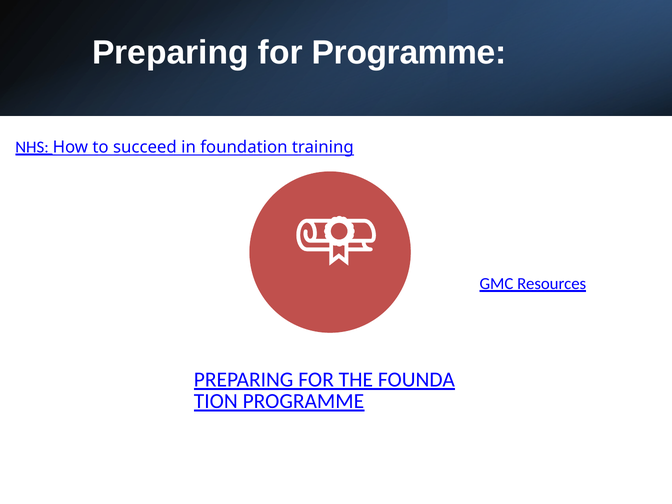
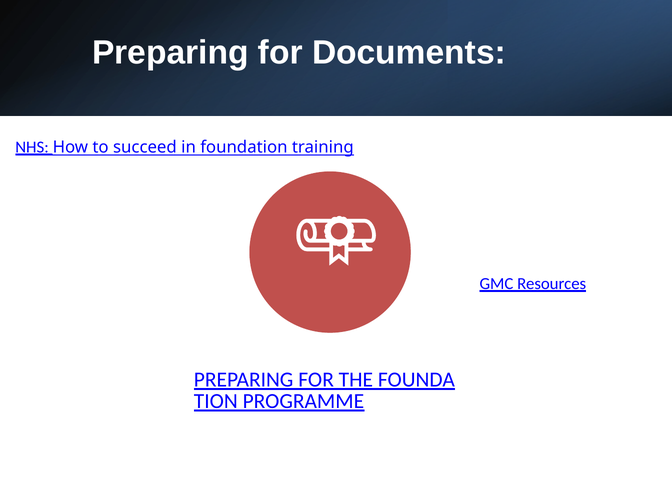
for Programme: Programme -> Documents
